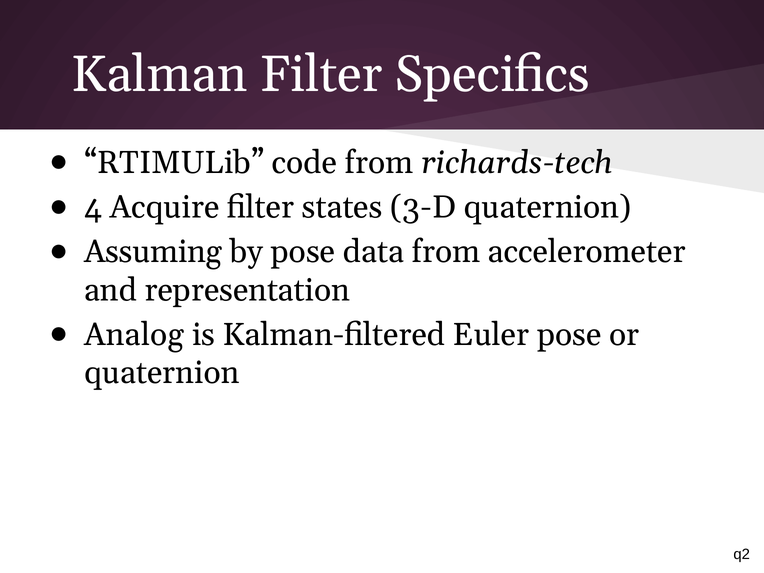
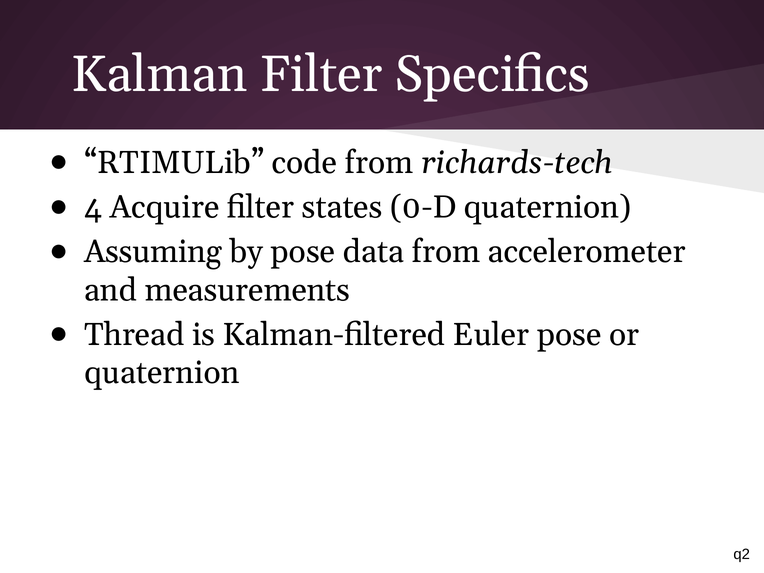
3-D: 3-D -> 0-D
representation: representation -> measurements
Analog: Analog -> Thread
